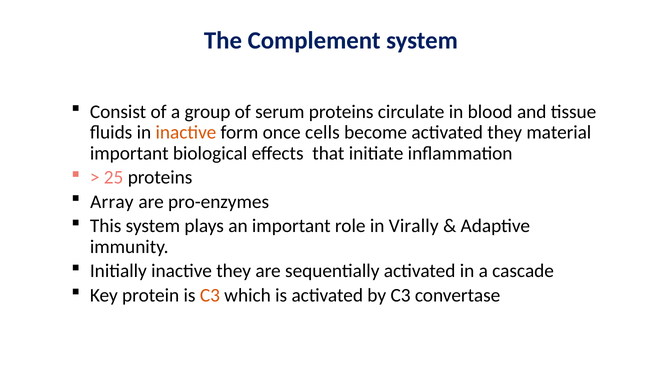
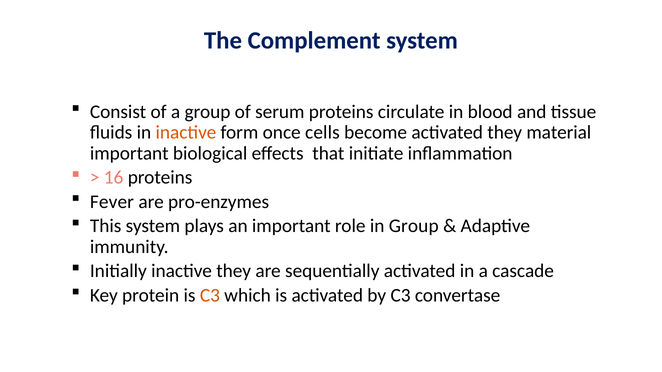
25: 25 -> 16
Array: Array -> Fever
in Virally: Virally -> Group
